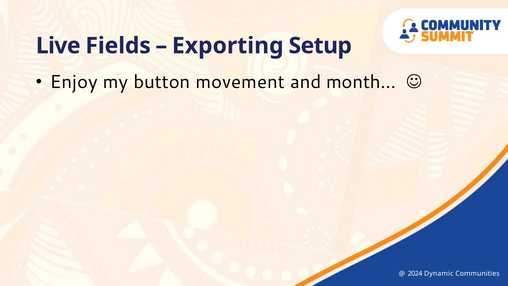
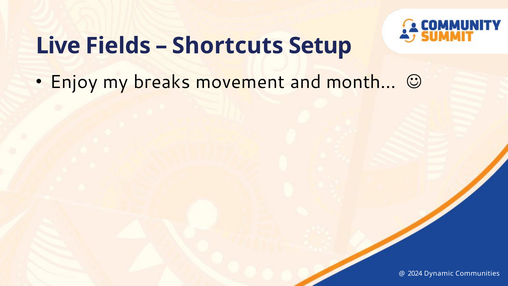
Exporting: Exporting -> Shortcuts
button: button -> breaks
